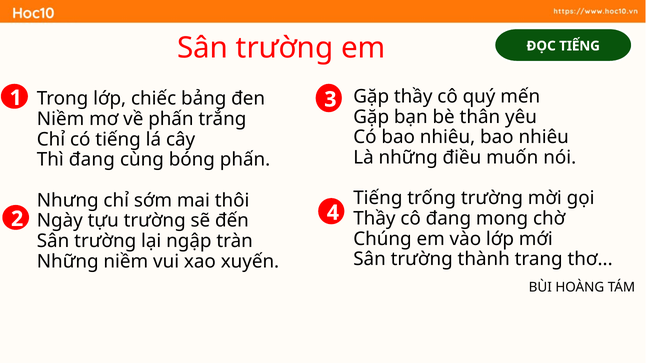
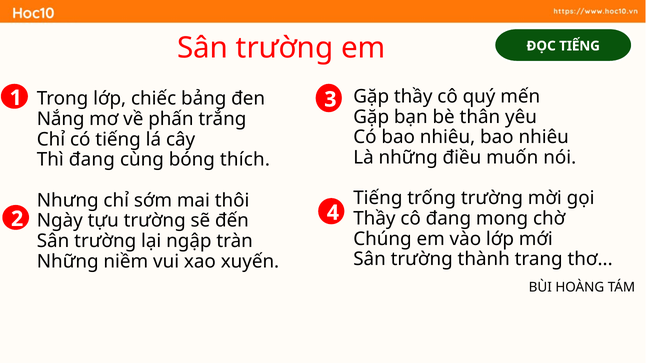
Niềm at (61, 119): Niềm -> Nắng
bóng phấn: phấn -> thích
